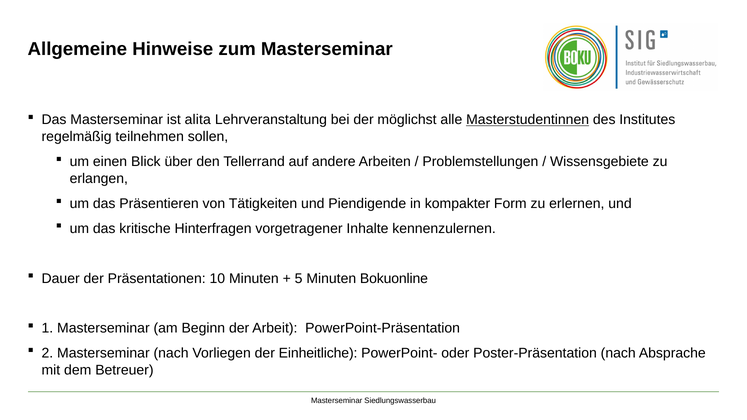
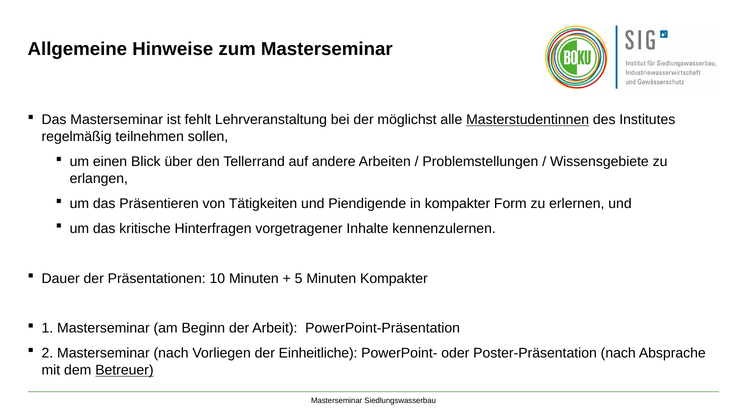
alita: alita -> fehlt
Minuten Bokuonline: Bokuonline -> Kompakter
Betreuer underline: none -> present
